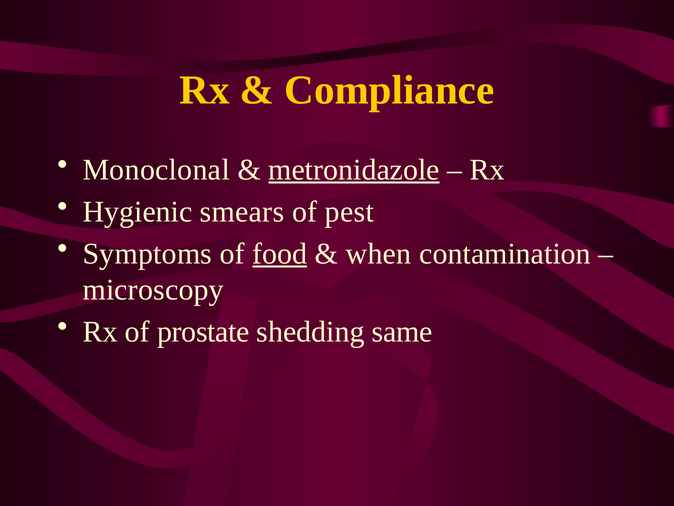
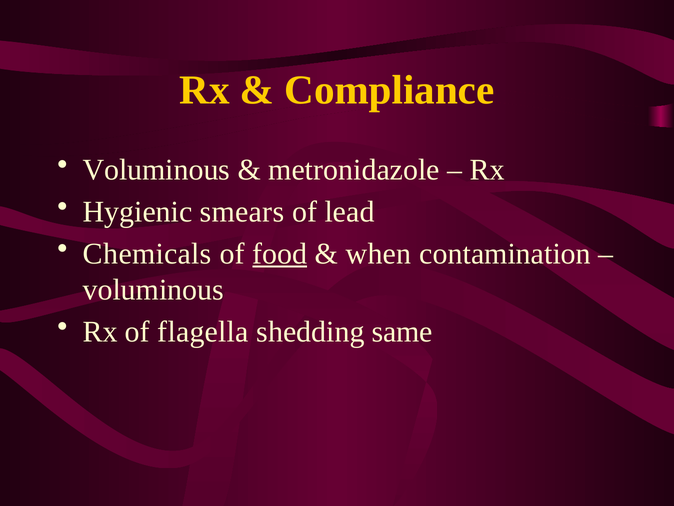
Monoclonal at (156, 169): Monoclonal -> Voluminous
metronidazole underline: present -> none
pest: pest -> lead
Symptoms: Symptoms -> Chemicals
microscopy at (153, 289): microscopy -> voluminous
prostate: prostate -> flagella
